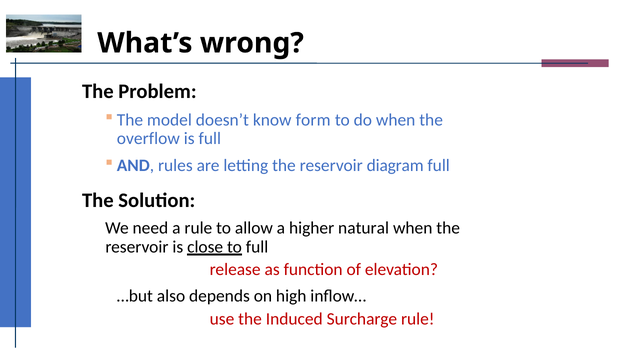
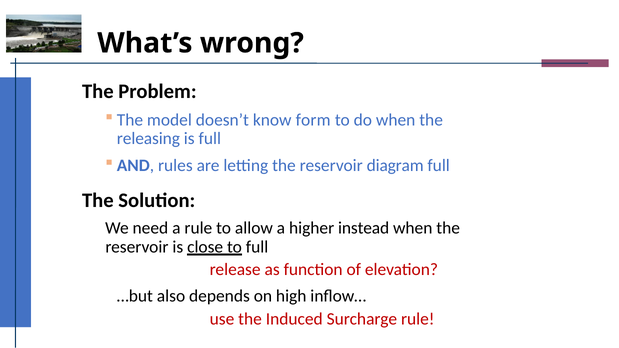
overflow: overflow -> releasing
natural: natural -> instead
